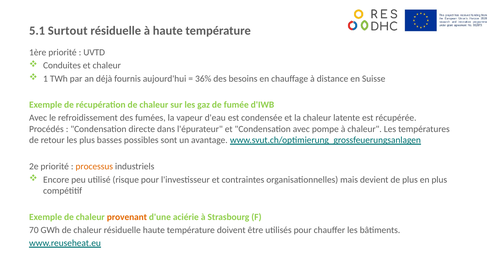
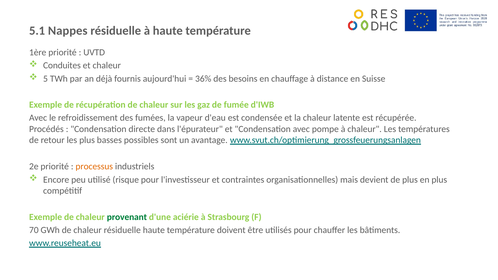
Surtout: Surtout -> Nappes
1: 1 -> 5
provenant colour: orange -> green
